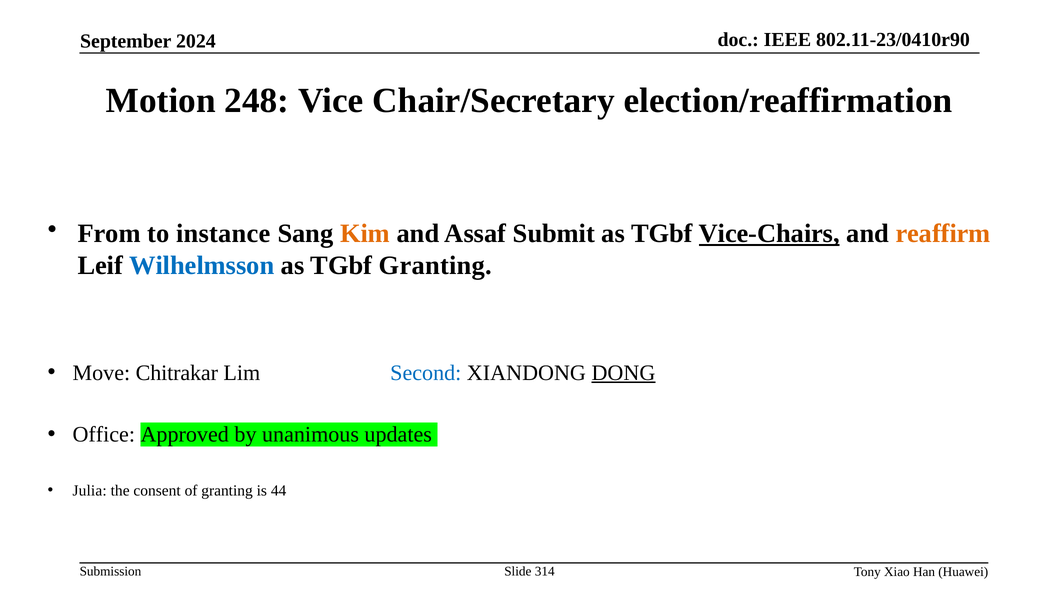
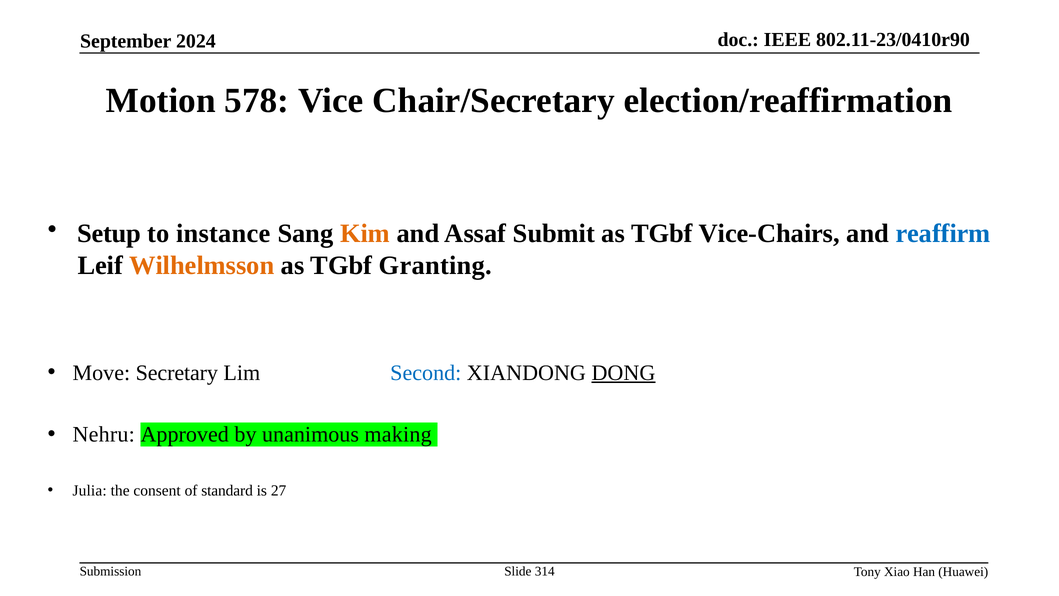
248: 248 -> 578
From: From -> Setup
Vice-Chairs underline: present -> none
reaffirm colour: orange -> blue
Wilhelmsson colour: blue -> orange
Chitrakar: Chitrakar -> Secretary
Office: Office -> Nehru
updates: updates -> making
of granting: granting -> standard
44: 44 -> 27
